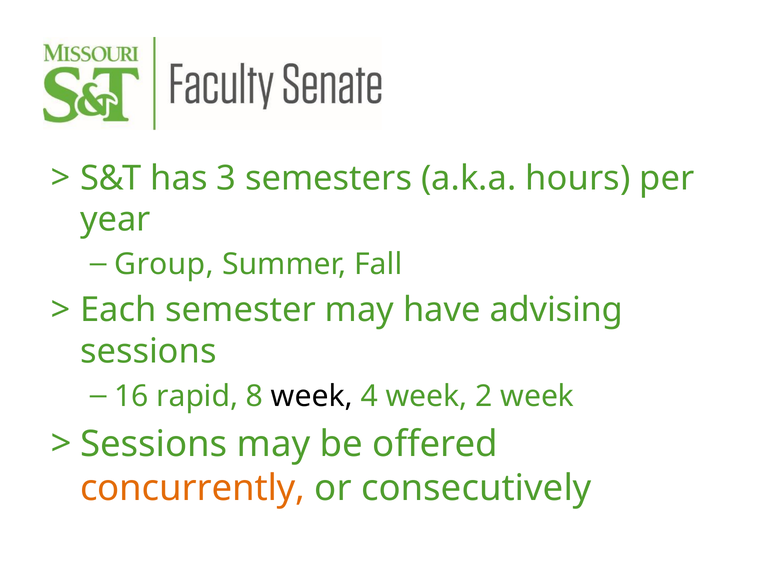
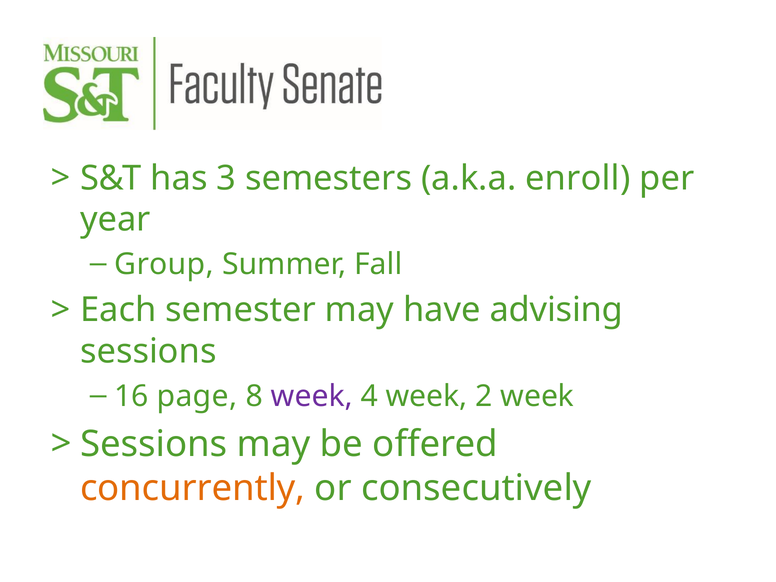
hours: hours -> enroll
rapid: rapid -> page
week at (312, 396) colour: black -> purple
